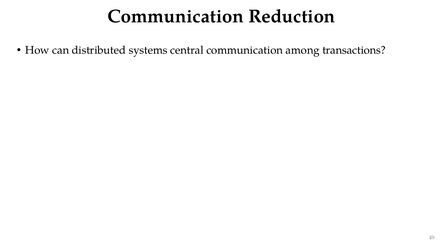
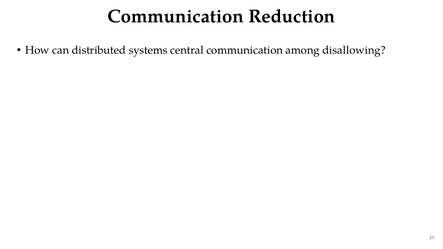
transactions: transactions -> disallowing
